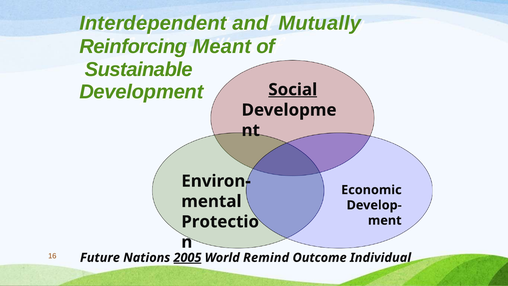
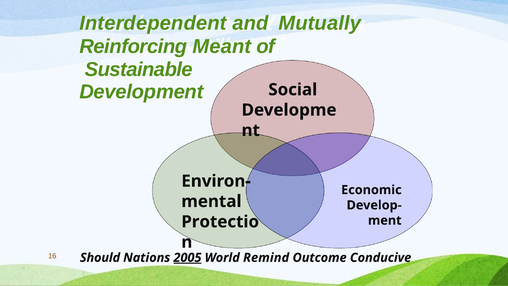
Social underline: present -> none
Future: Future -> Should
Individual: Individual -> Conducive
